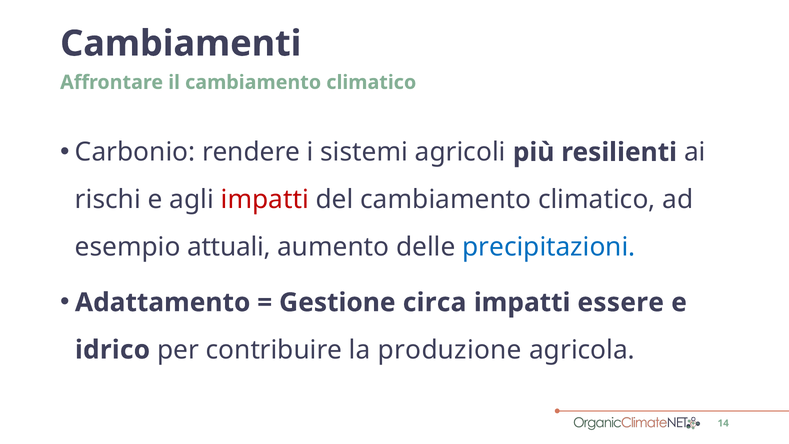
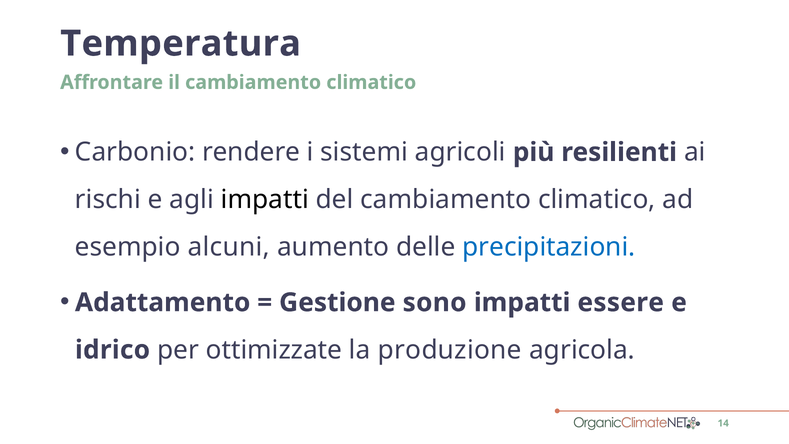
Cambiamenti: Cambiamenti -> Temperatura
impatti at (265, 200) colour: red -> black
attuali: attuali -> alcuni
circa: circa -> sono
contribuire: contribuire -> ottimizzate
